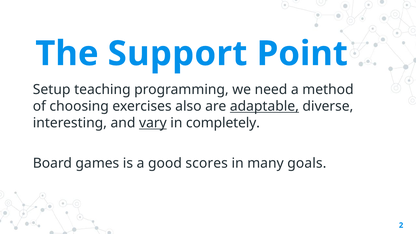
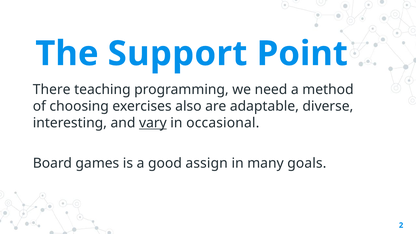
Setup: Setup -> There
adaptable underline: present -> none
completely: completely -> occasional
scores: scores -> assign
